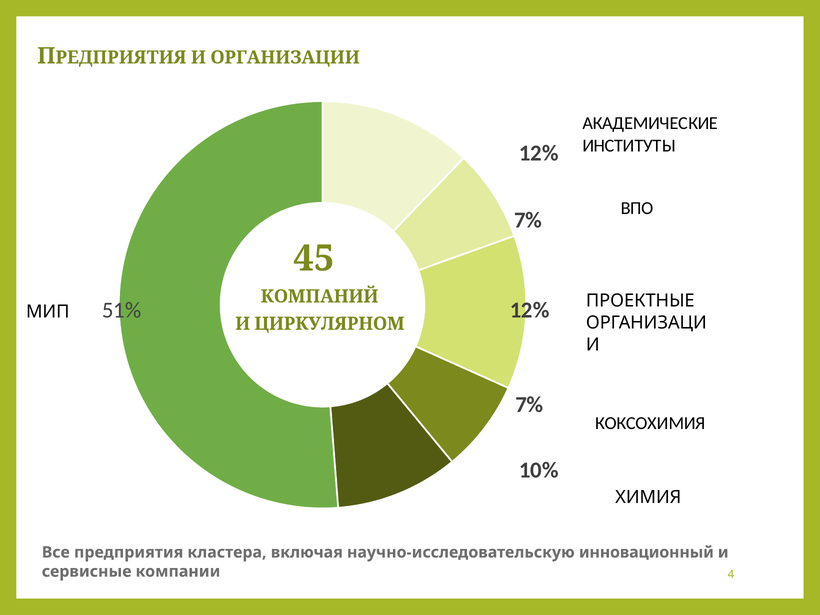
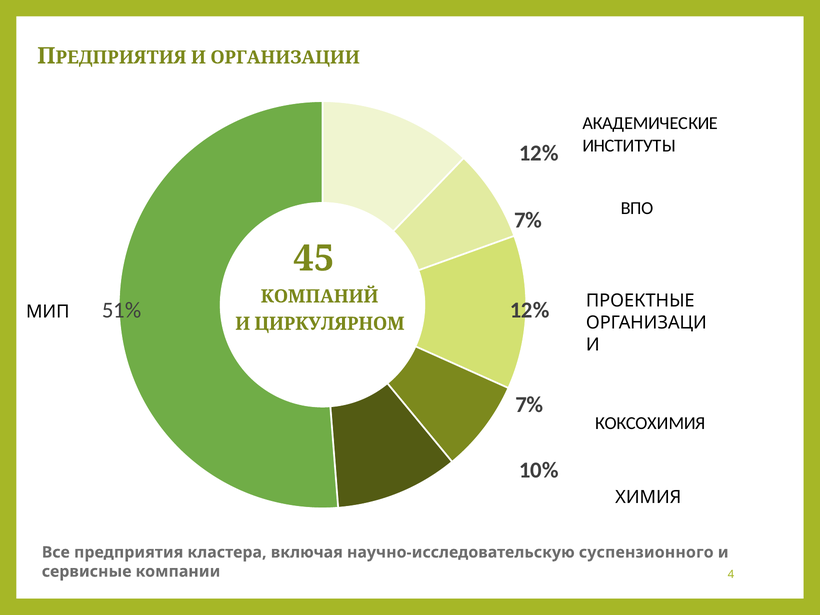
инновационный: инновационный -> суспензионного
